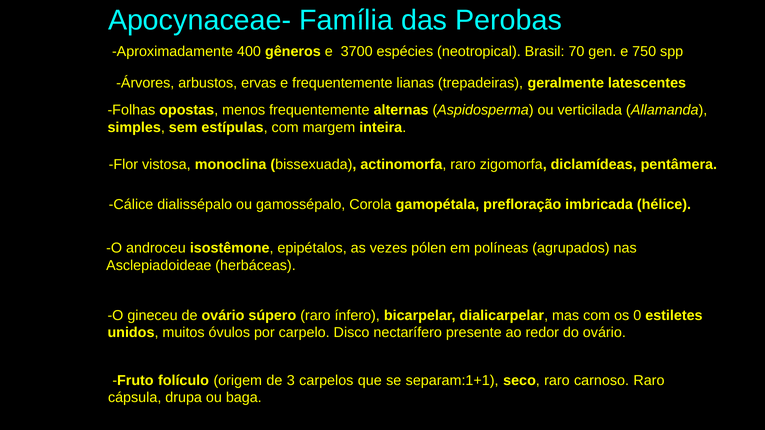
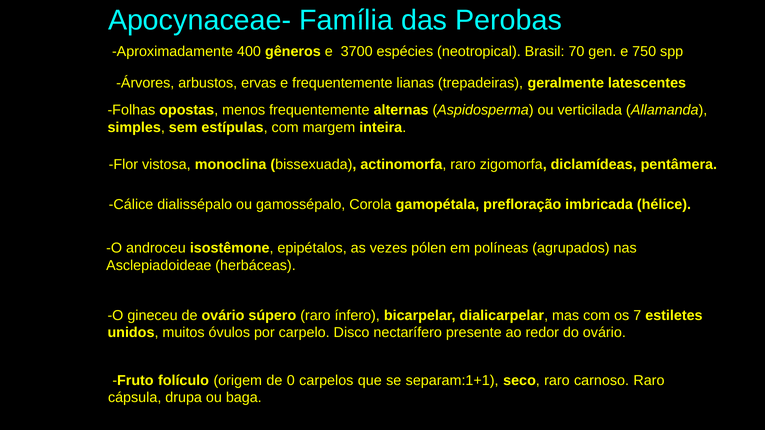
0: 0 -> 7
3: 3 -> 0
